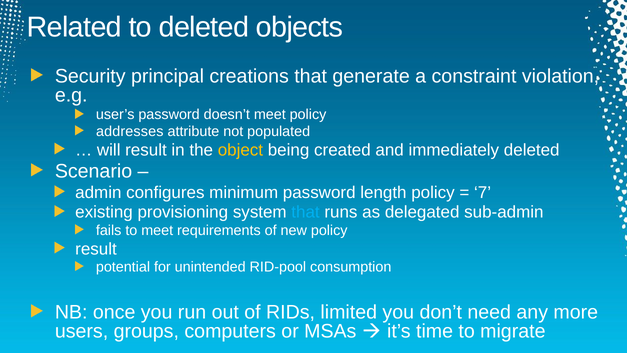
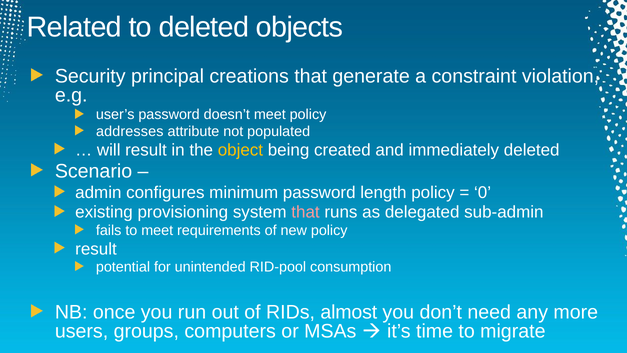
7: 7 -> 0
that at (306, 212) colour: light blue -> pink
limited: limited -> almost
